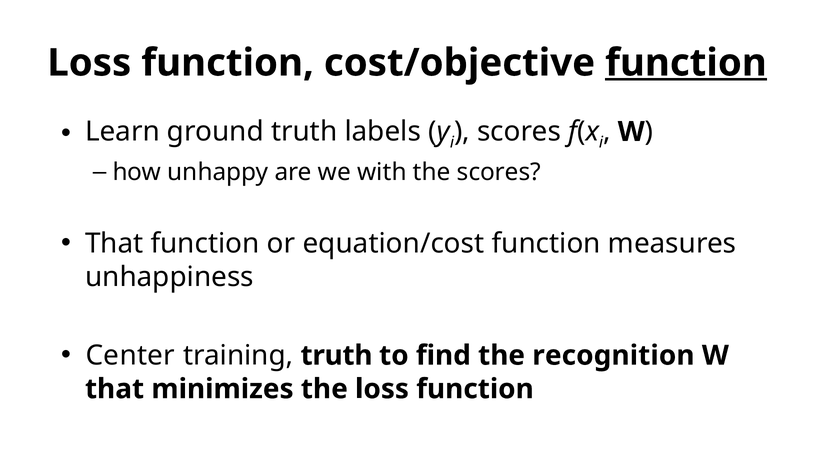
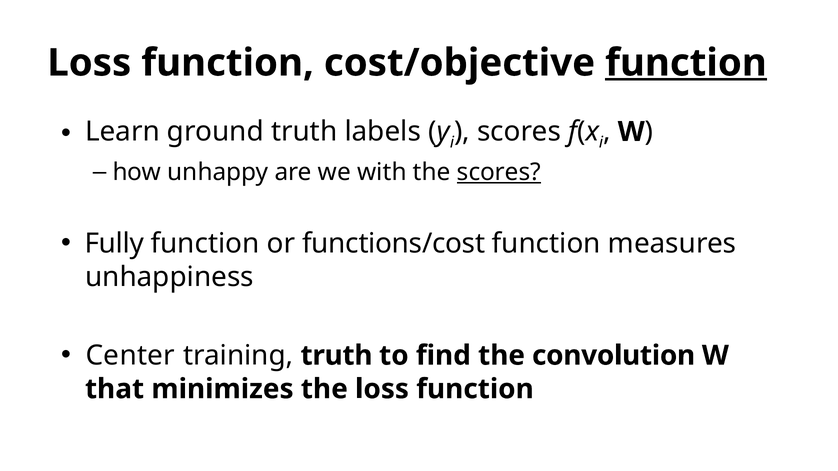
scores at (499, 172) underline: none -> present
That at (114, 244): That -> Fully
equation/cost: equation/cost -> functions/cost
recognition: recognition -> convolution
